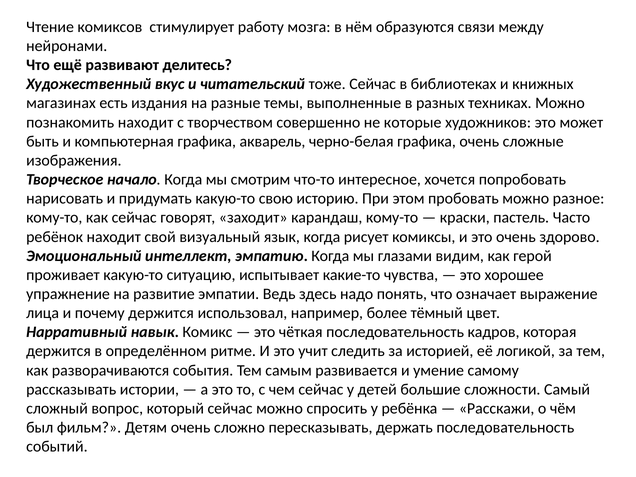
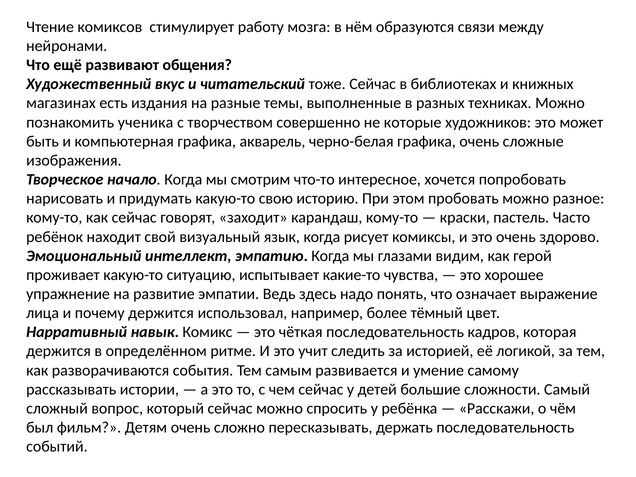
делитесь: делитесь -> общения
познакомить находит: находит -> ученика
